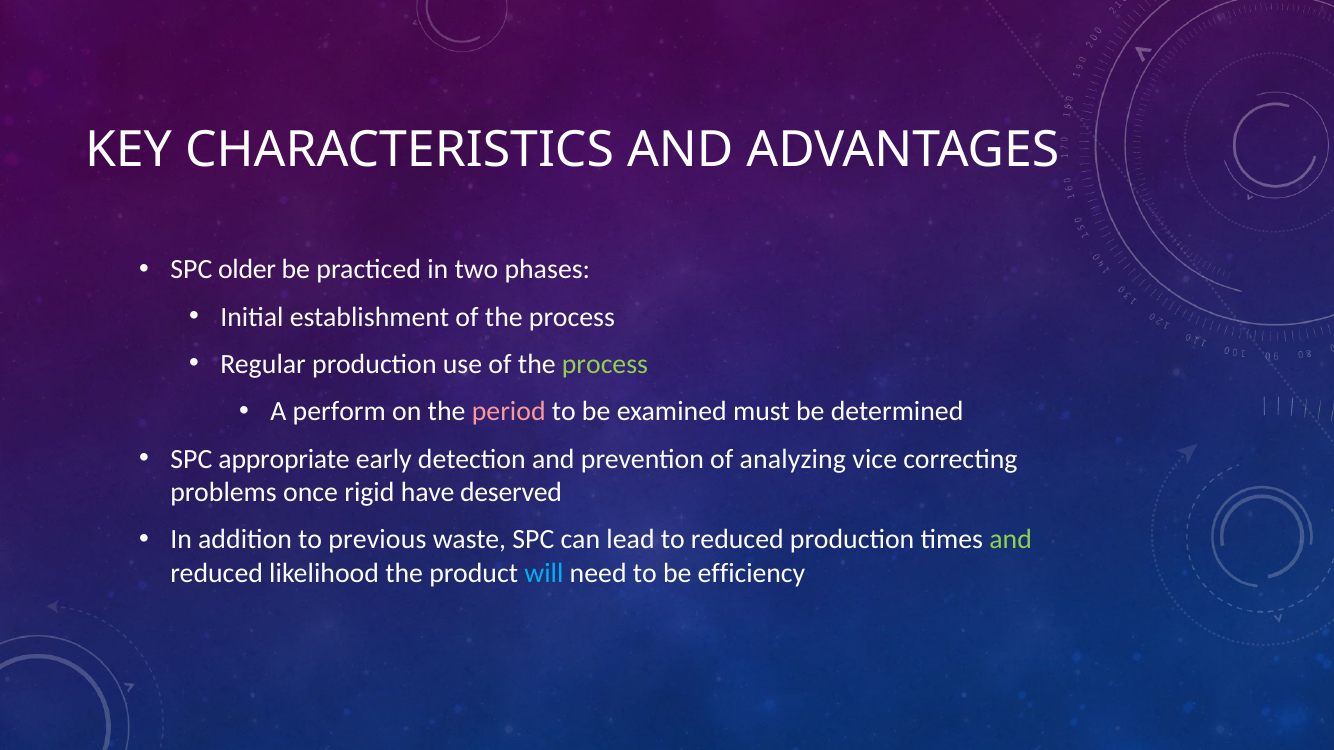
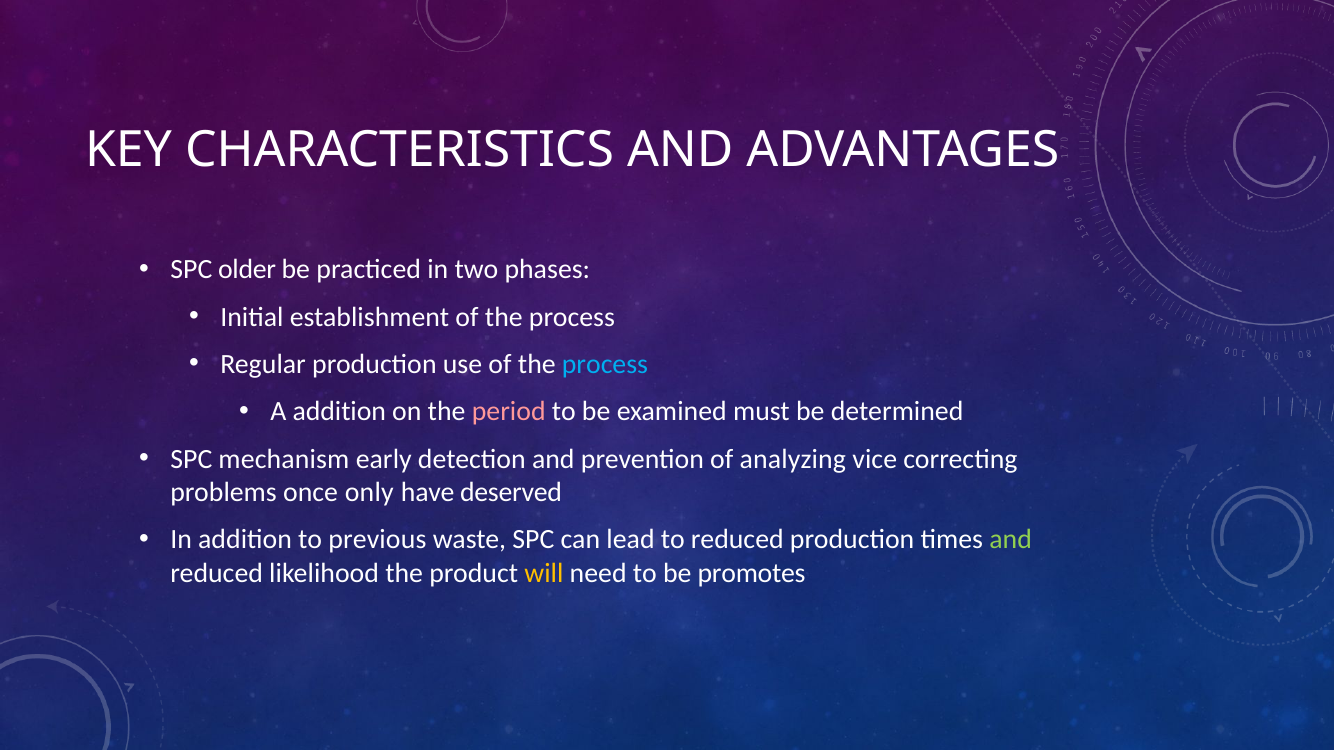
process at (605, 365) colour: light green -> light blue
A perform: perform -> addition
appropriate: appropriate -> mechanism
rigid: rigid -> only
will colour: light blue -> yellow
efficiency: efficiency -> promotes
